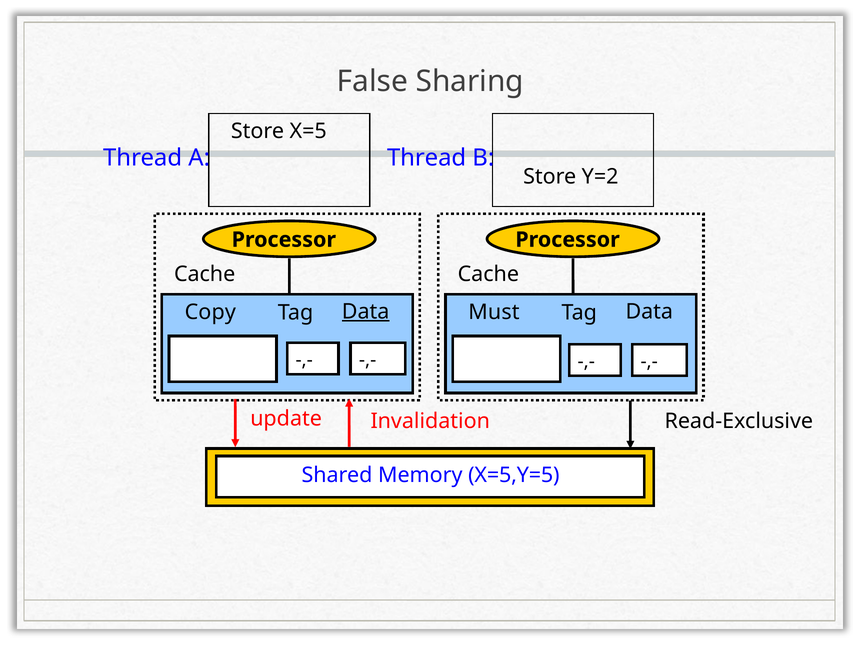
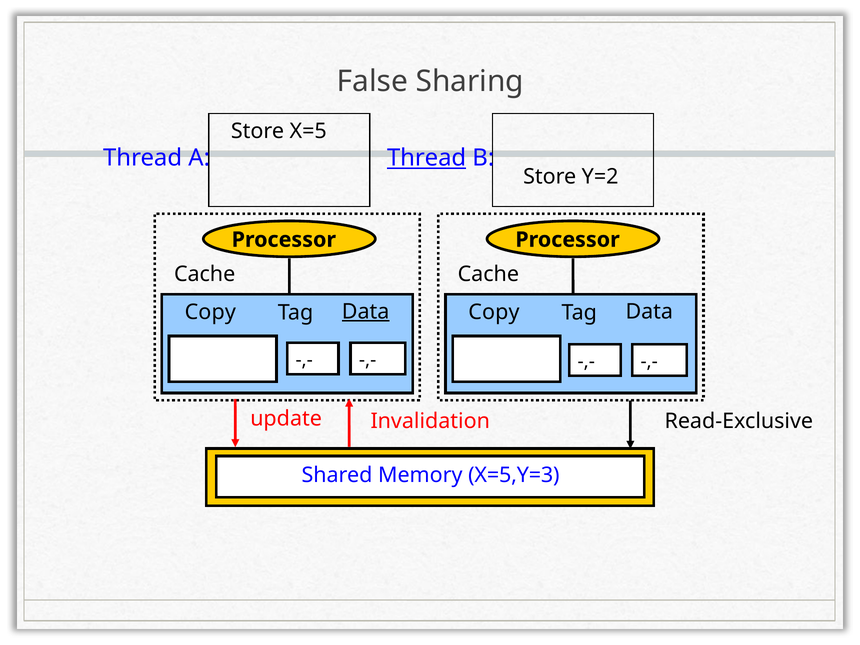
Thread at (427, 158) underline: none -> present
Must at (494, 312): Must -> Copy
X=5,Y=5: X=5,Y=5 -> X=5,Y=3
